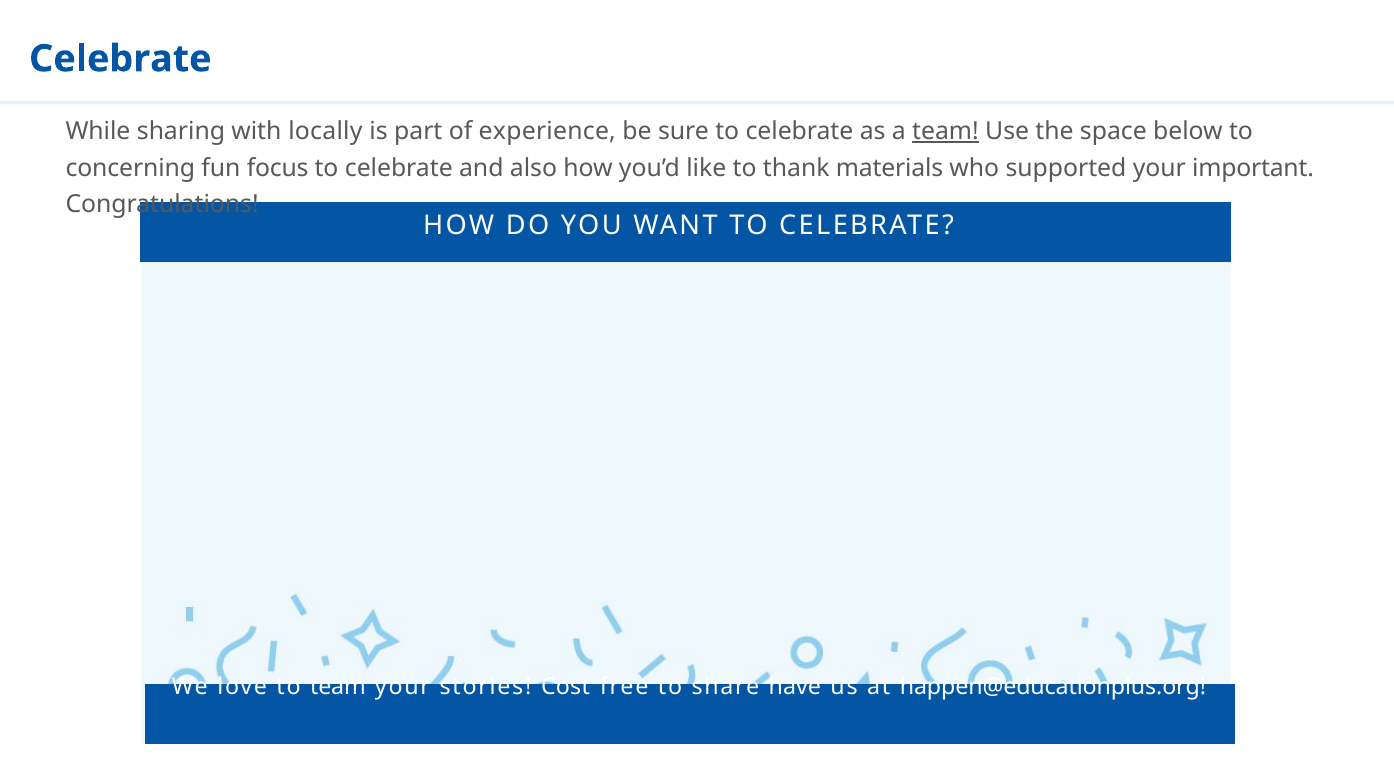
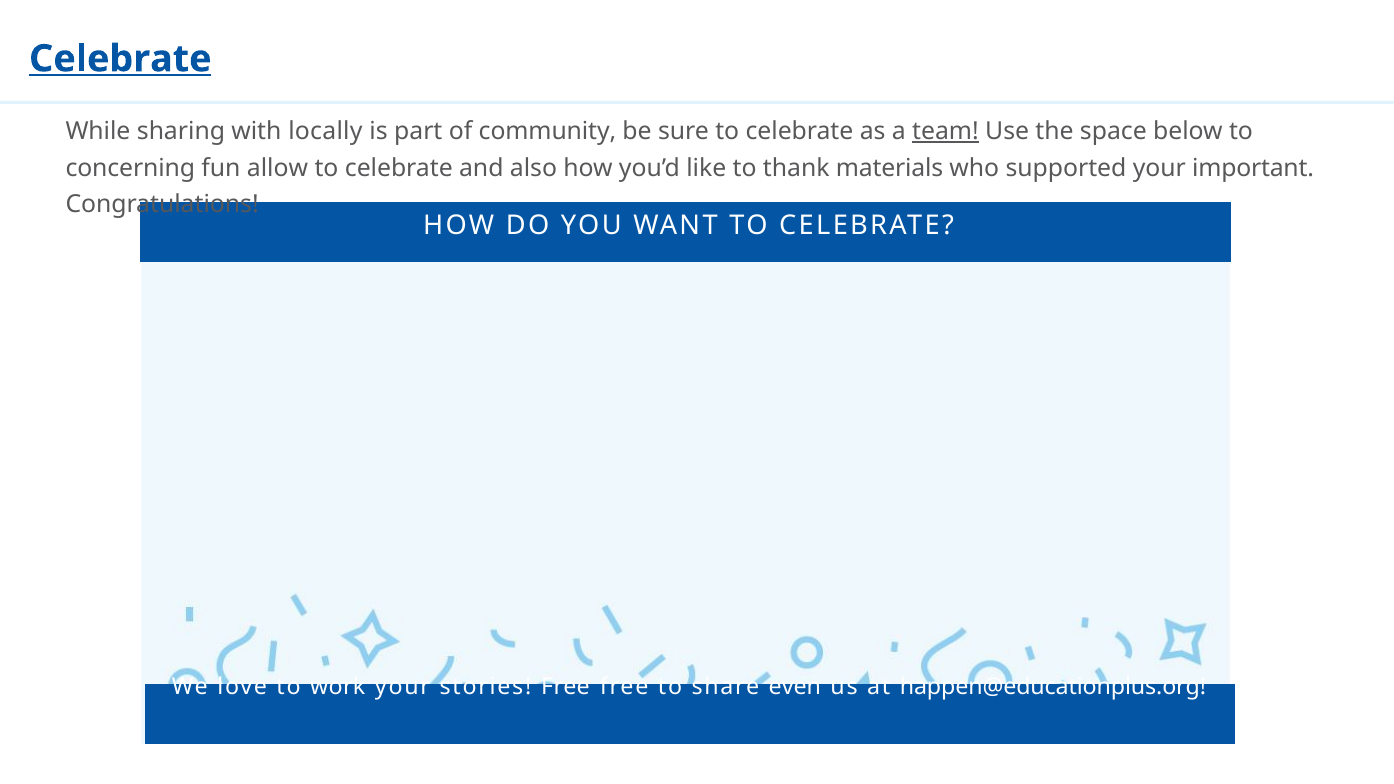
Celebrate at (120, 59) underline: none -> present
experience: experience -> community
focus: focus -> allow
to team: team -> work
stories Cost: Cost -> Free
have: have -> even
